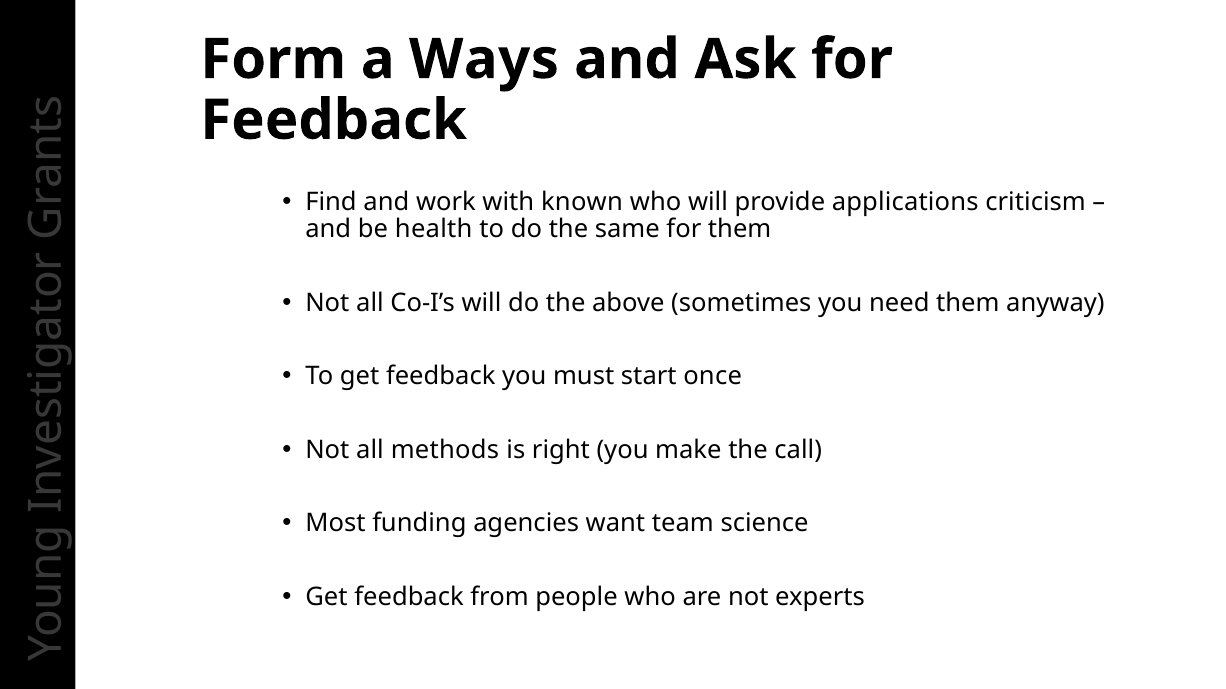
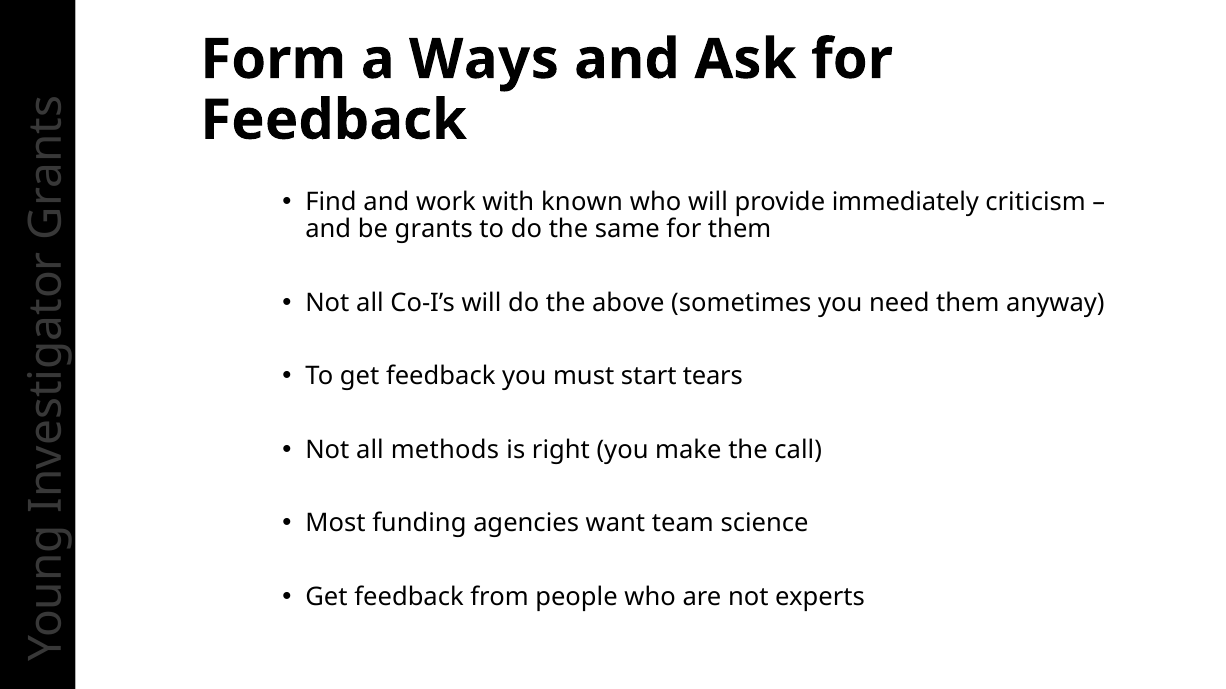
applications: applications -> immediately
health: health -> grants
once: once -> tears
